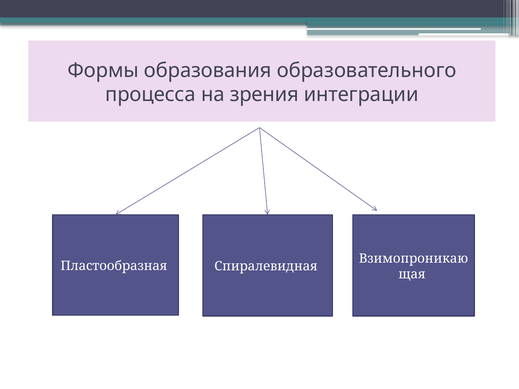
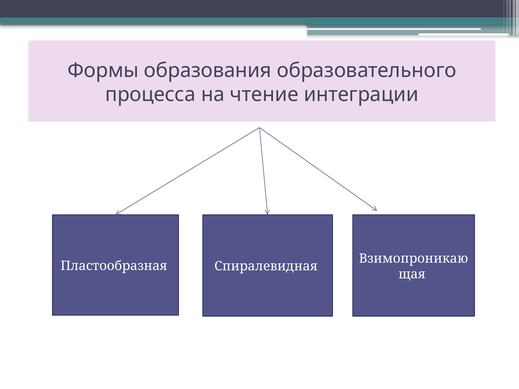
зрения: зрения -> чтение
